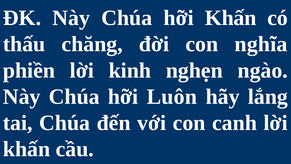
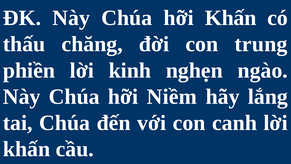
nghĩa: nghĩa -> trung
Luôn: Luôn -> Niềm
